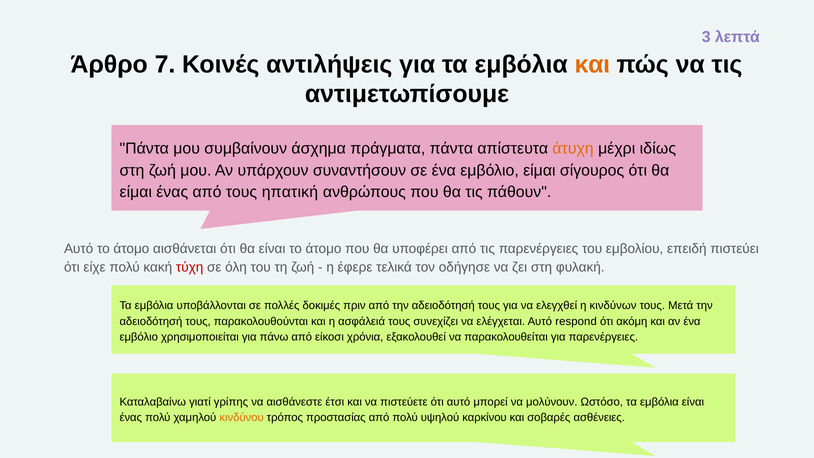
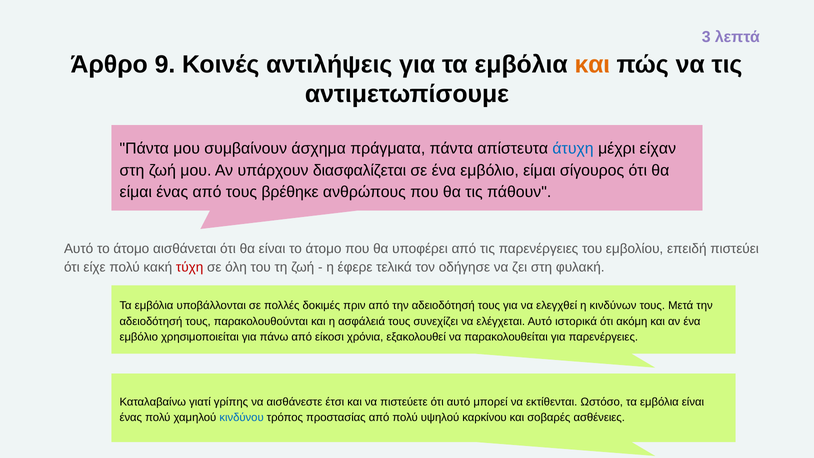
7: 7 -> 9
άτυχη colour: orange -> blue
ιδίως: ιδίως -> είχαν
συναντήσουν: συναντήσουν -> διασφαλίζεται
ηπατική: ηπατική -> βρέθηκε
respond: respond -> ιστορικά
μολύνουν: μολύνουν -> εκτίθενται
κινδύνου colour: orange -> blue
